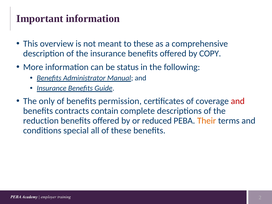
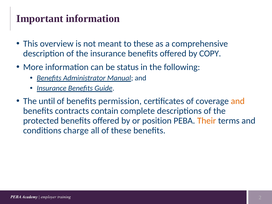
only: only -> until
and at (238, 101) colour: red -> orange
reduction: reduction -> protected
reduced: reduced -> position
special: special -> charge
